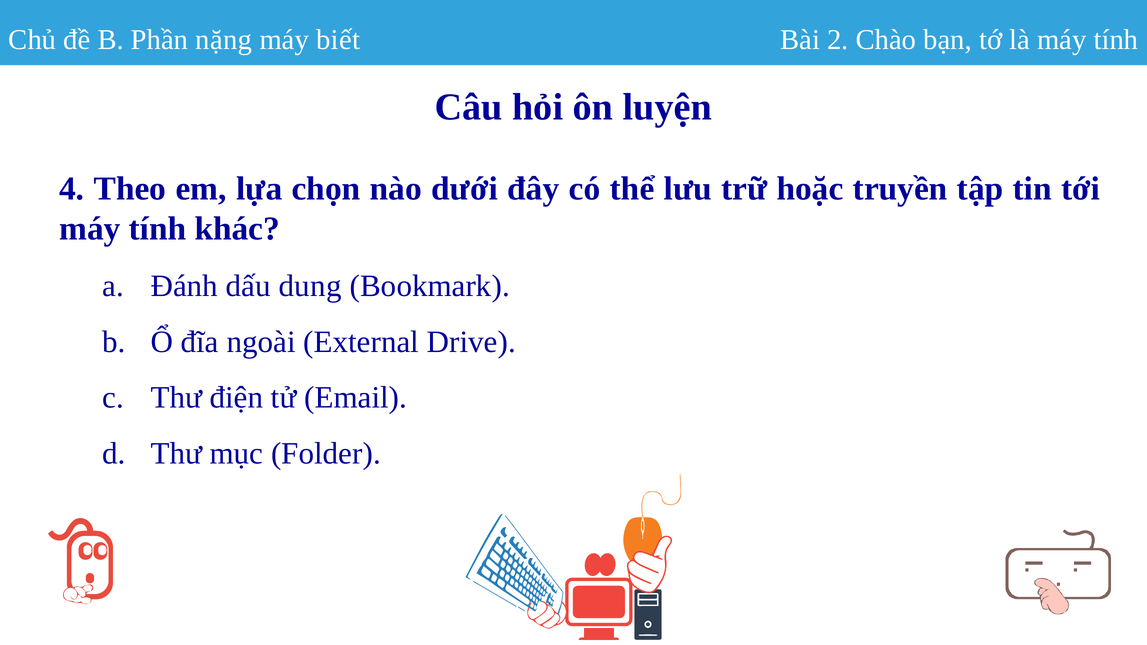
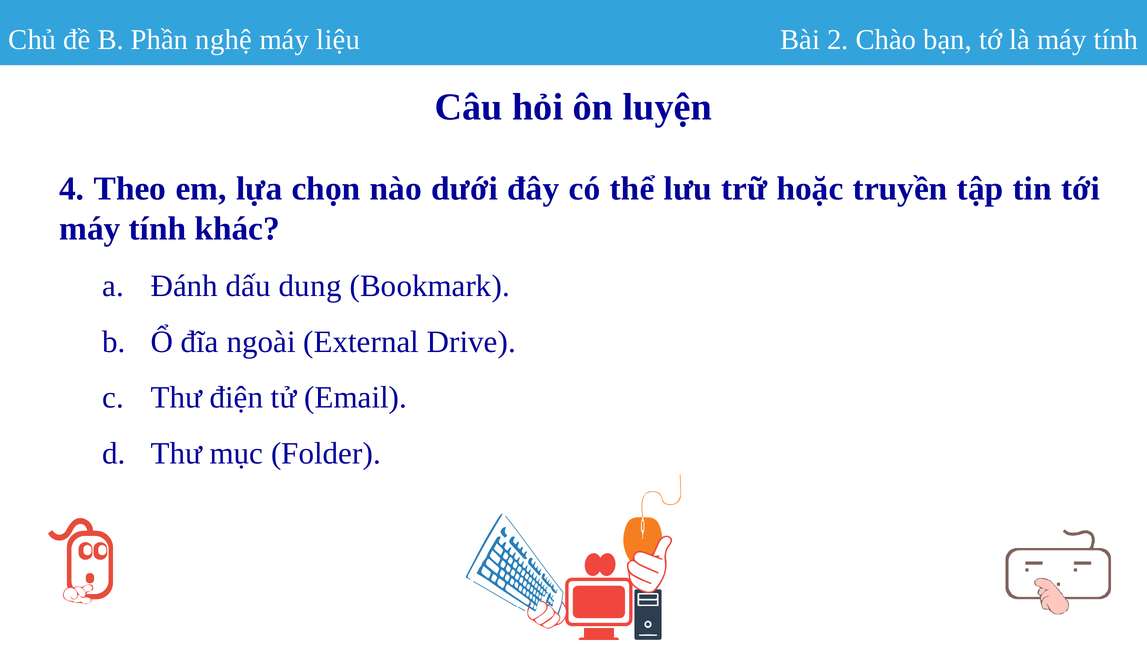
nặng: nặng -> nghệ
biết: biết -> liệu
